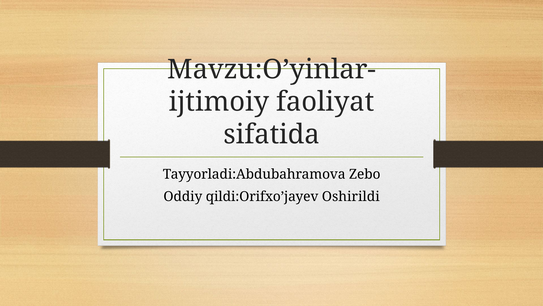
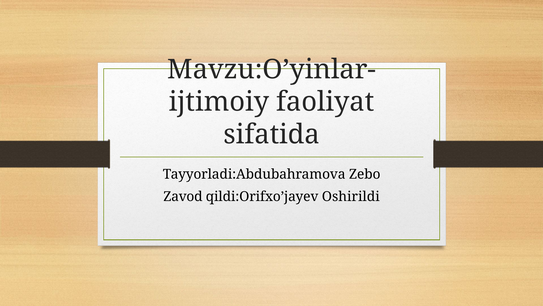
Oddiy: Oddiy -> Zavod
